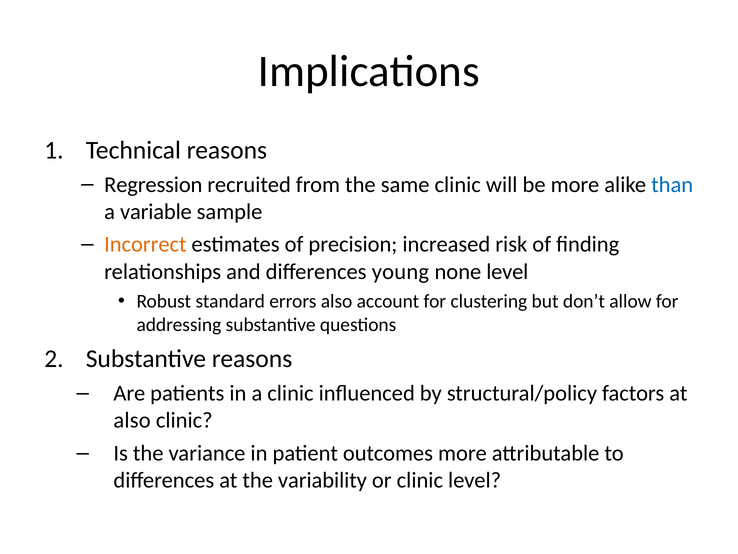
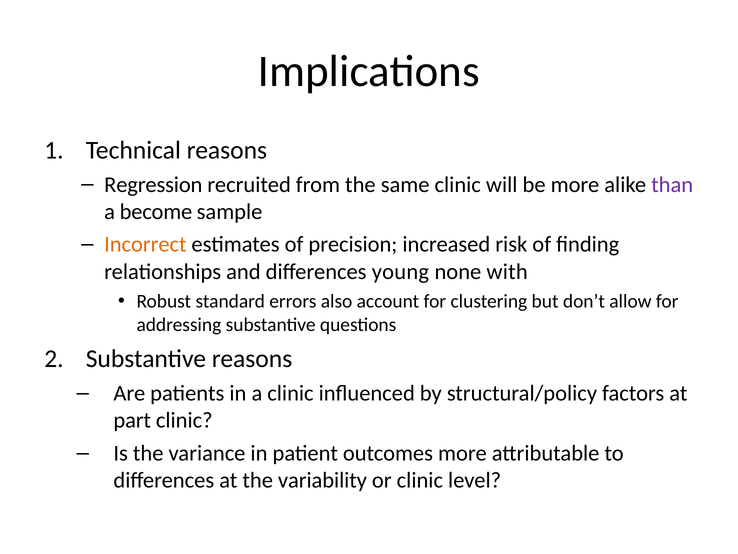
than colour: blue -> purple
variable: variable -> become
none level: level -> with
also at (132, 420): also -> part
